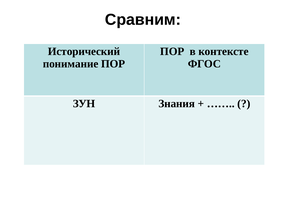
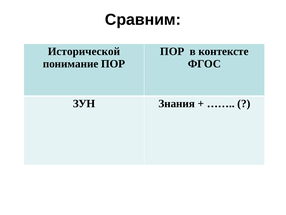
Исторический: Исторический -> Исторической
